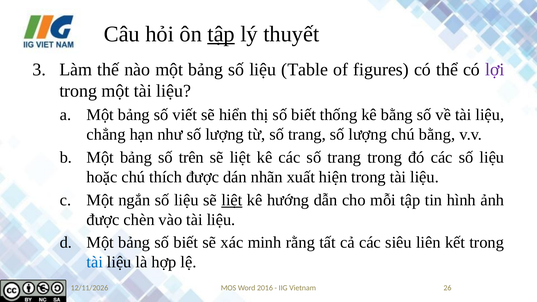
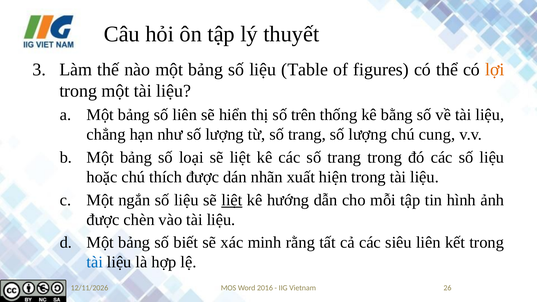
tập at (221, 34) underline: present -> none
lợi colour: purple -> orange
số viết: viết -> liên
thị số biết: biết -> trên
chú bằng: bằng -> cung
trên: trên -> loại
